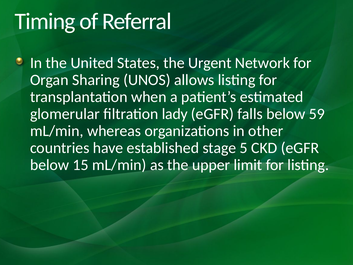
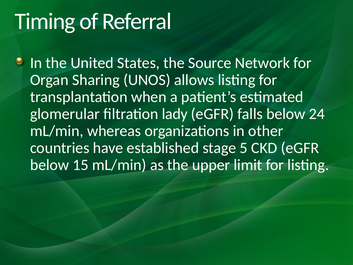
Urgent: Urgent -> Source
59: 59 -> 24
